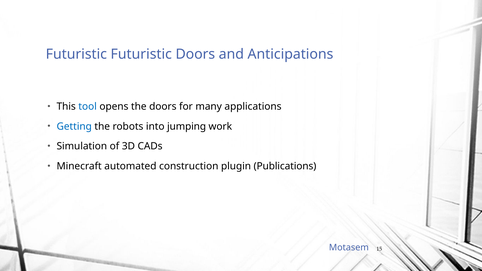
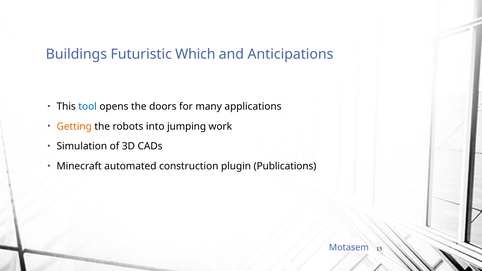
Futuristic at (76, 54): Futuristic -> Buildings
Futuristic Doors: Doors -> Which
Getting colour: blue -> orange
